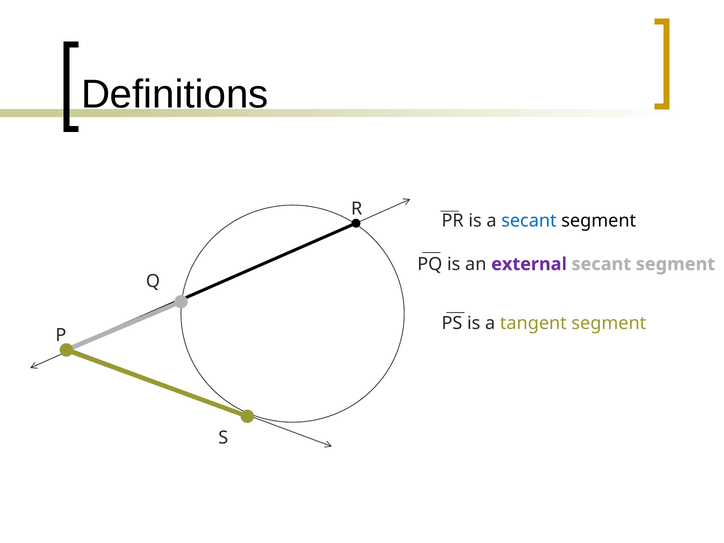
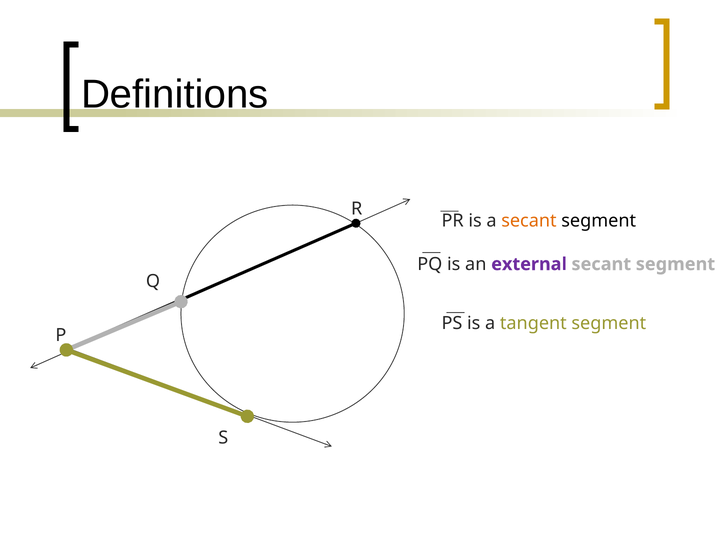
secant at (529, 221) colour: blue -> orange
